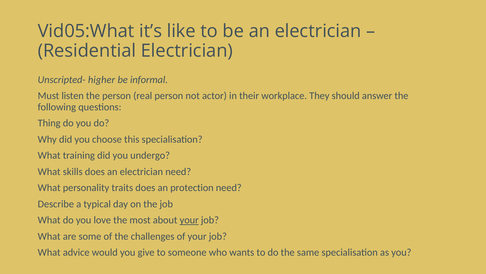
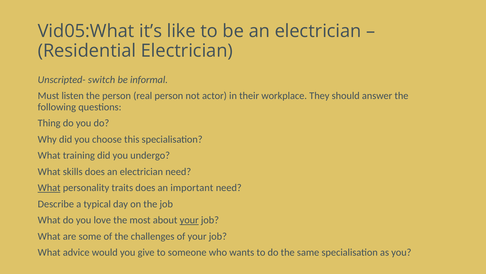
higher: higher -> switch
What at (49, 187) underline: none -> present
protection: protection -> important
